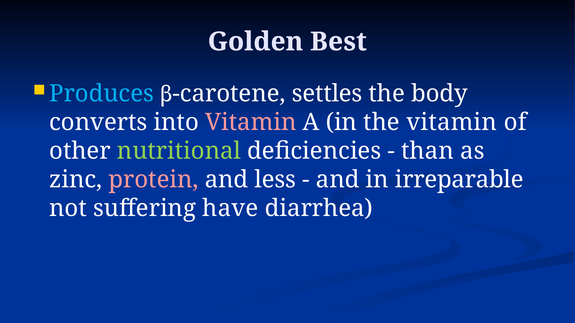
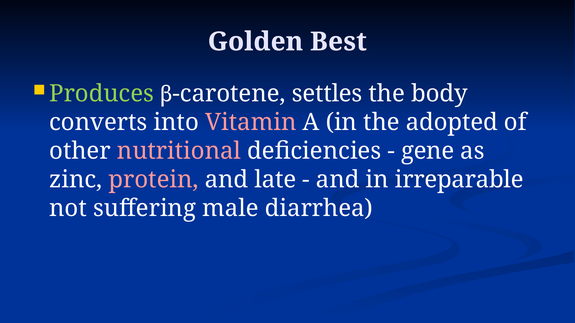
Produces colour: light blue -> light green
the vitamin: vitamin -> adopted
nutritional colour: light green -> pink
than: than -> gene
less: less -> late
have: have -> male
